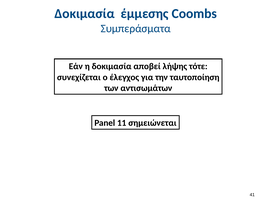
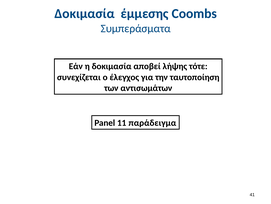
σημειώνεται: σημειώνεται -> παράδειγμα
